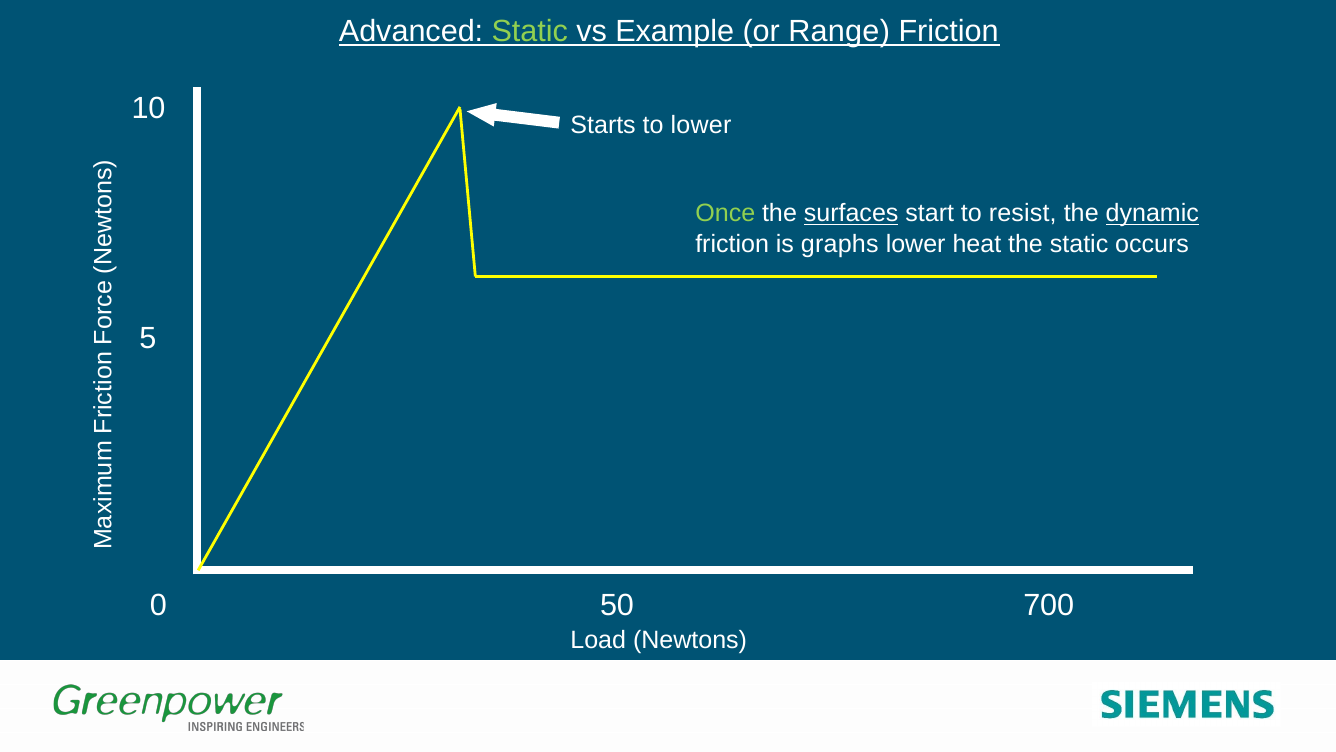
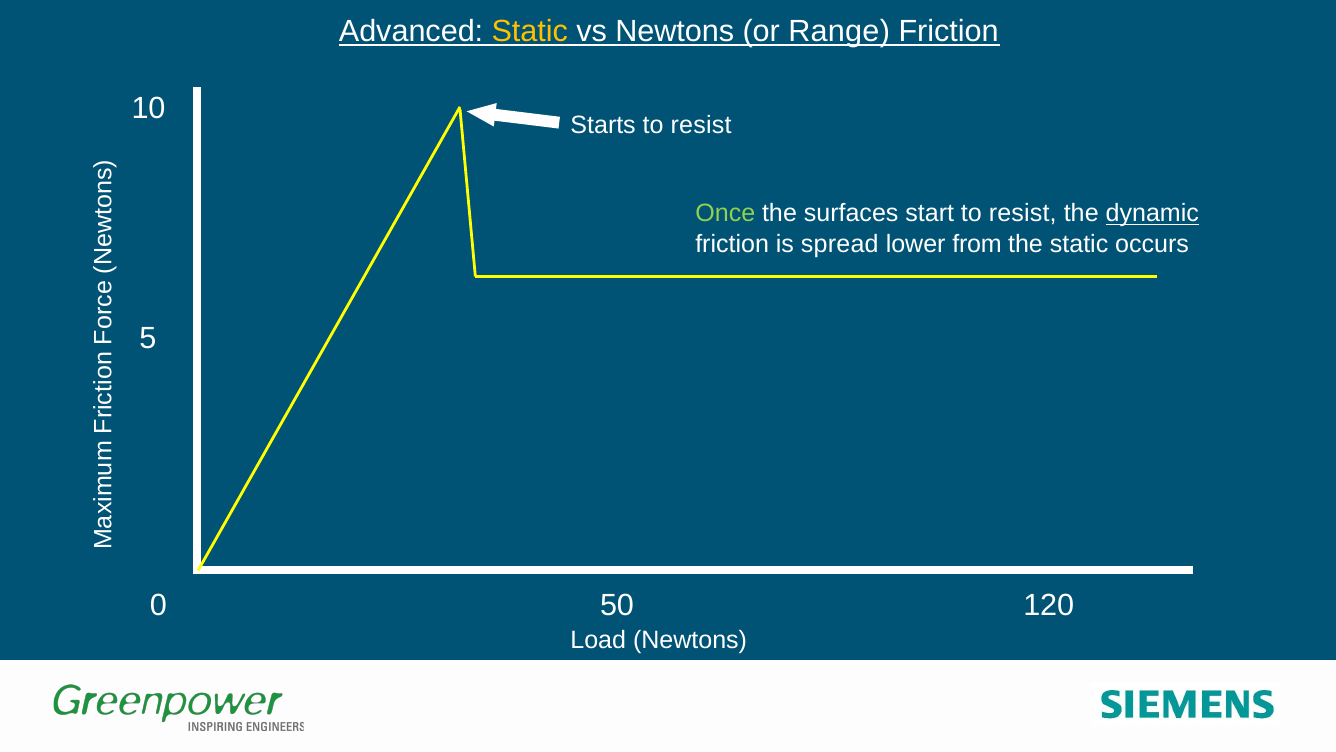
Static at (530, 32) colour: light green -> yellow
vs Example: Example -> Newtons
Starts to lower: lower -> resist
surfaces underline: present -> none
graphs: graphs -> spread
heat: heat -> from
700: 700 -> 120
